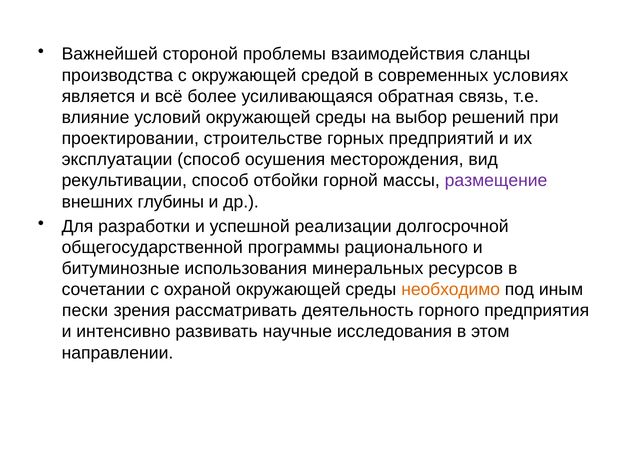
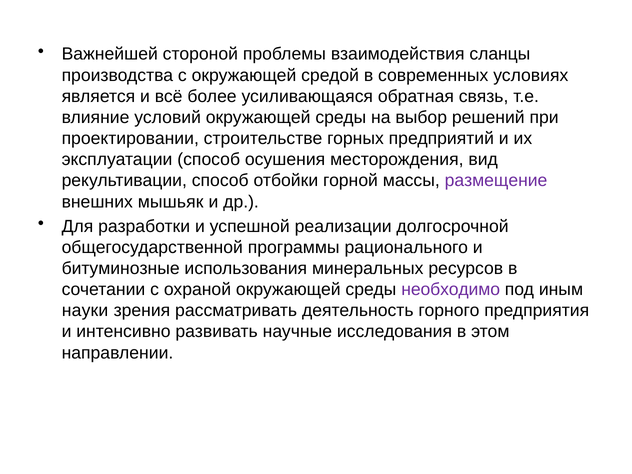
глубины: глубины -> мышьяк
необходимо colour: orange -> purple
пески: пески -> науки
